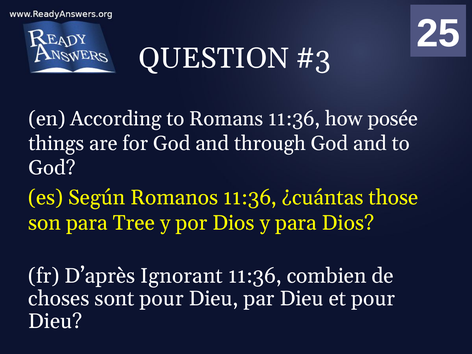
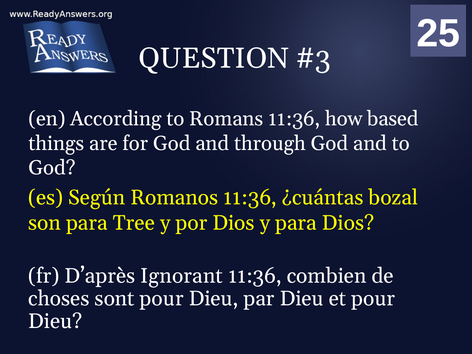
posée: posée -> based
those: those -> bozal
